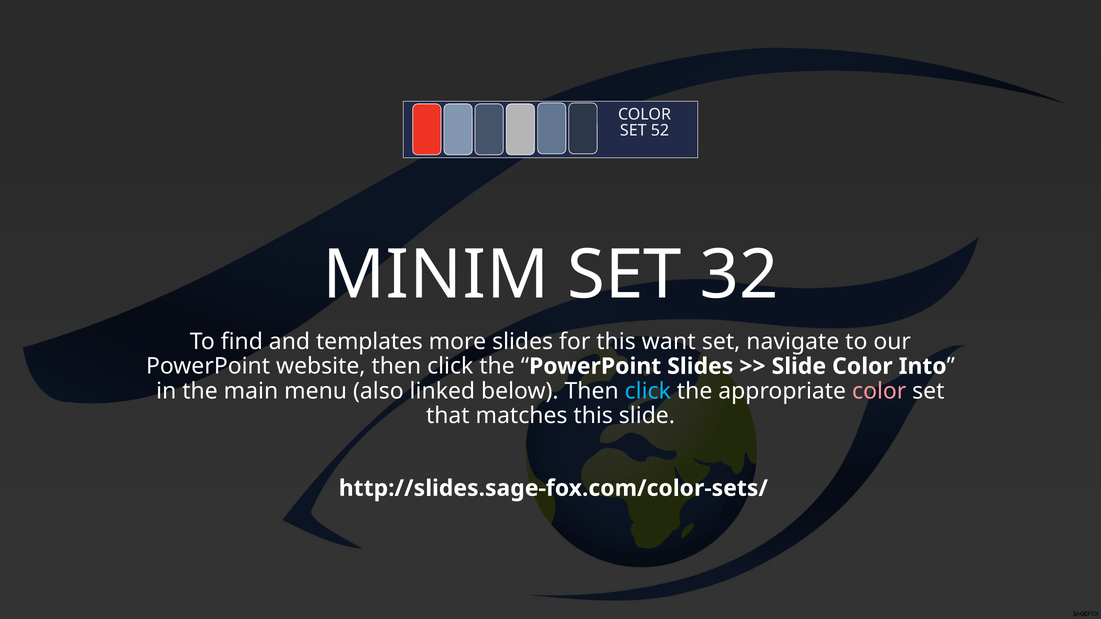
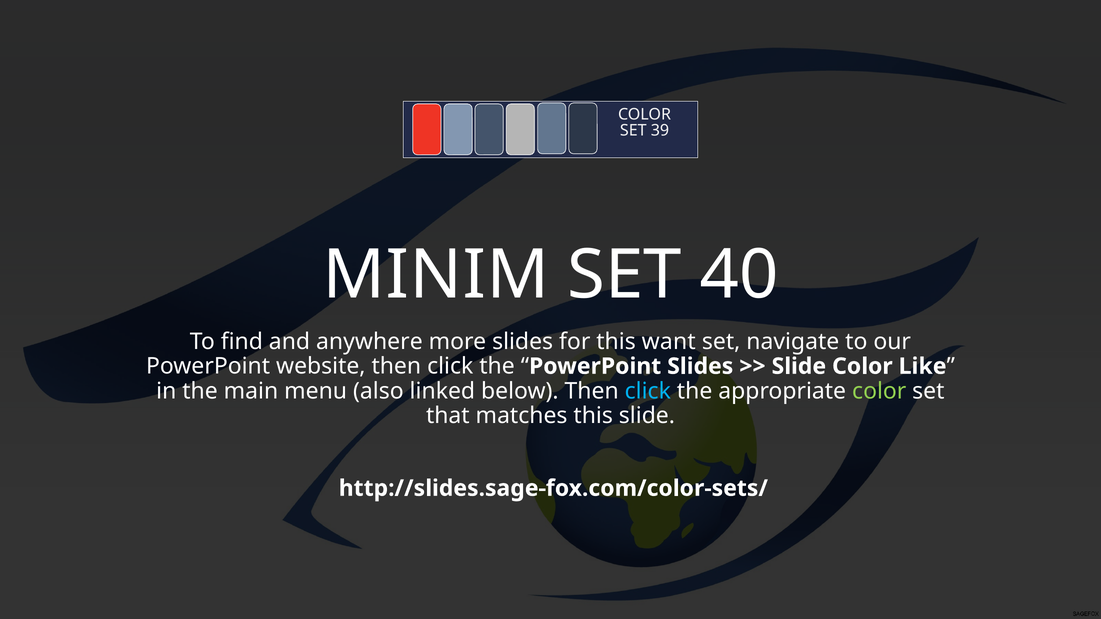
52: 52 -> 39
32: 32 -> 40
templates: templates -> anywhere
Into: Into -> Like
color at (879, 391) colour: pink -> light green
